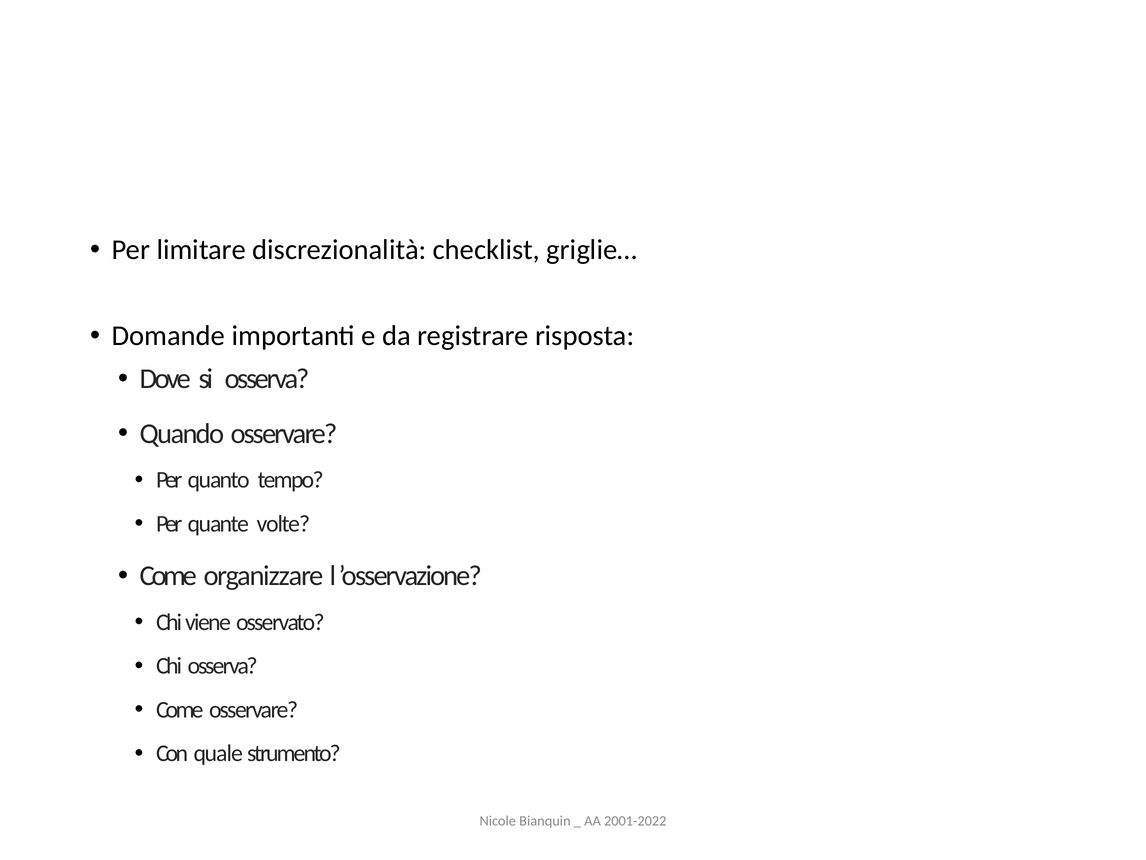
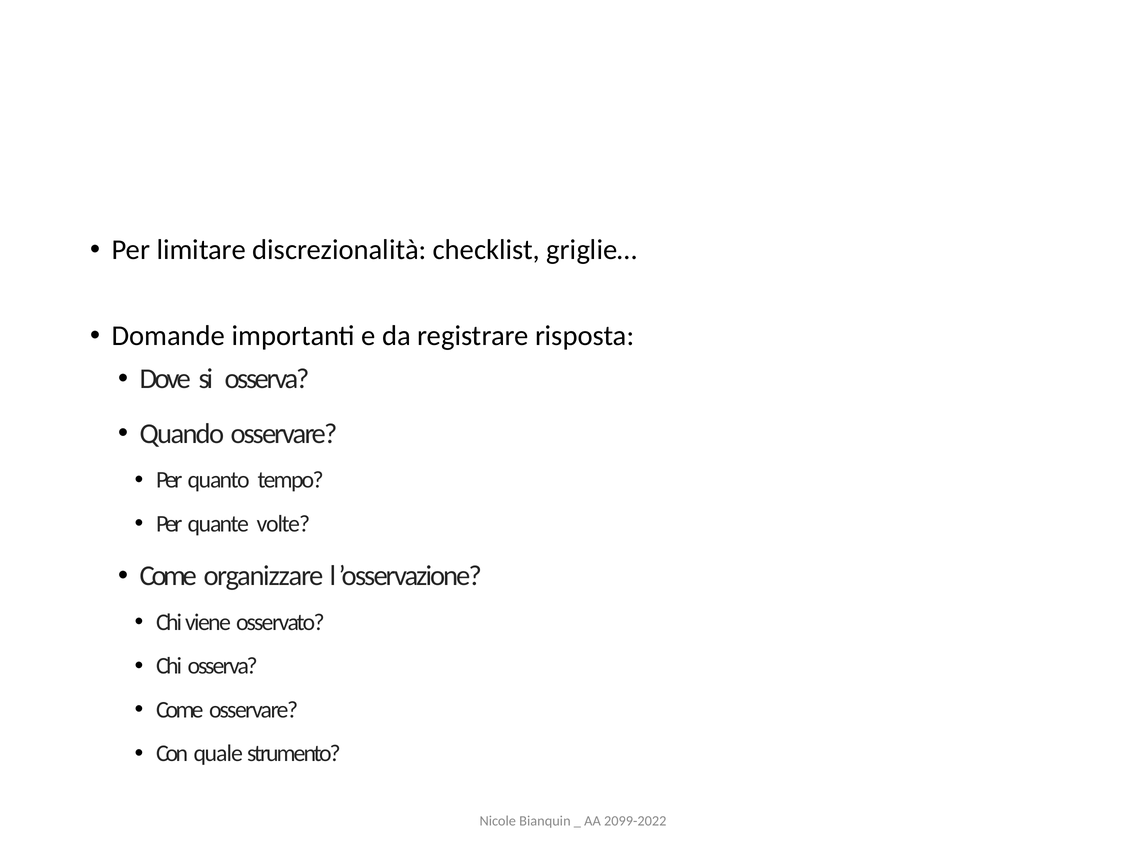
2001-2022: 2001-2022 -> 2099-2022
